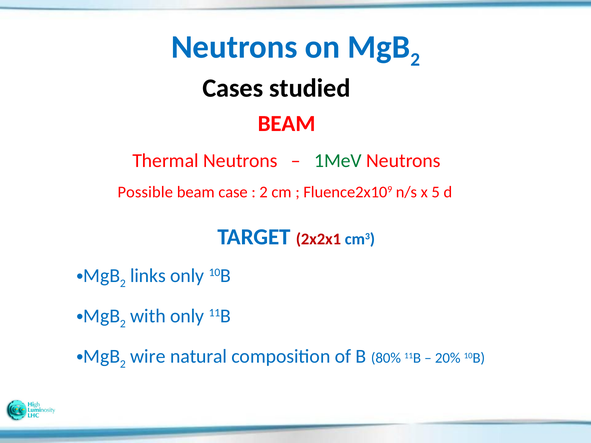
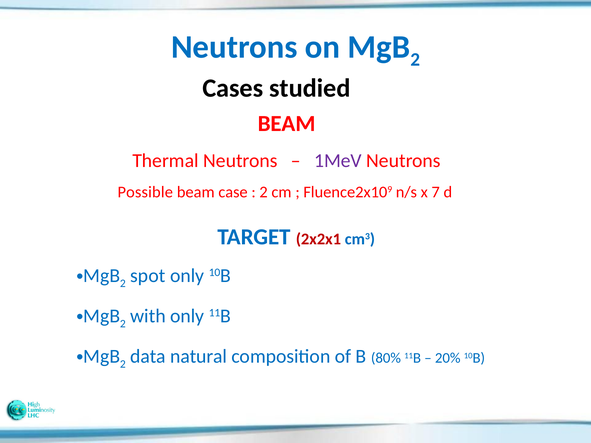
1MeV colour: green -> purple
5: 5 -> 7
links: links -> spot
wire: wire -> data
